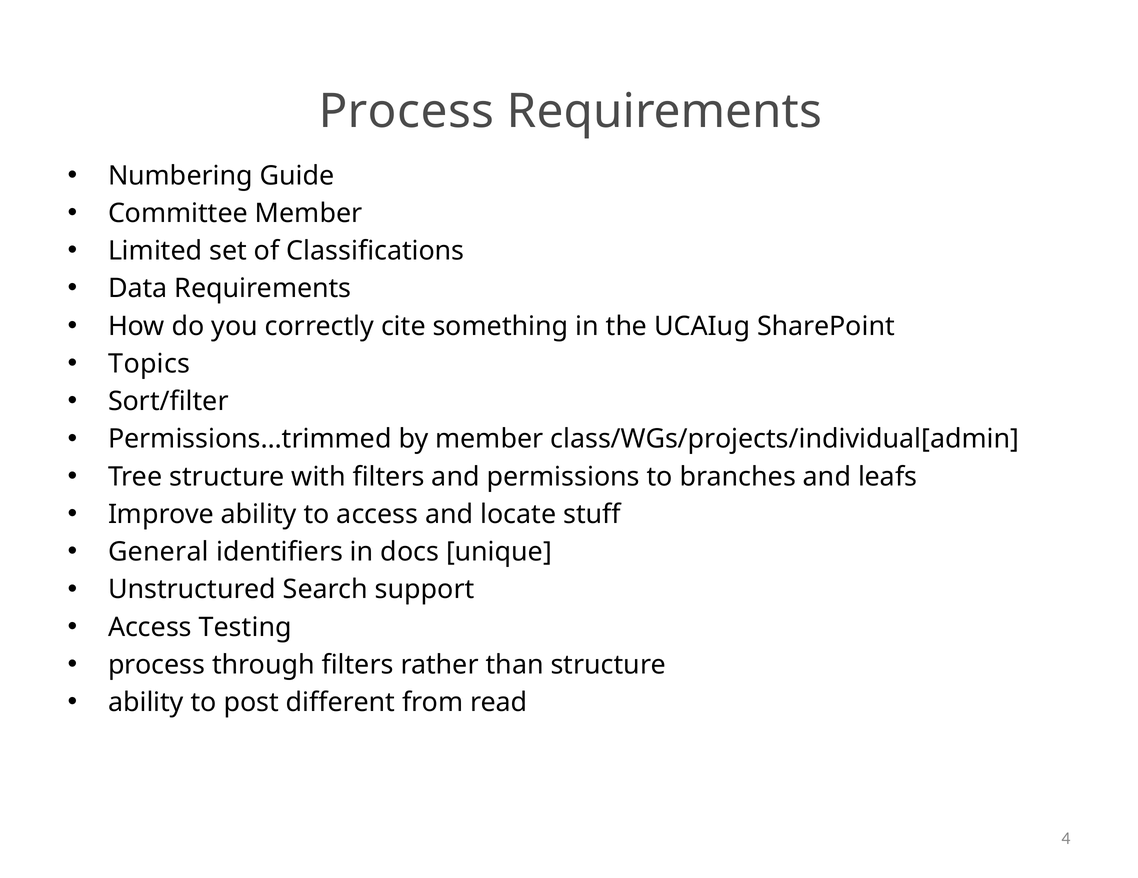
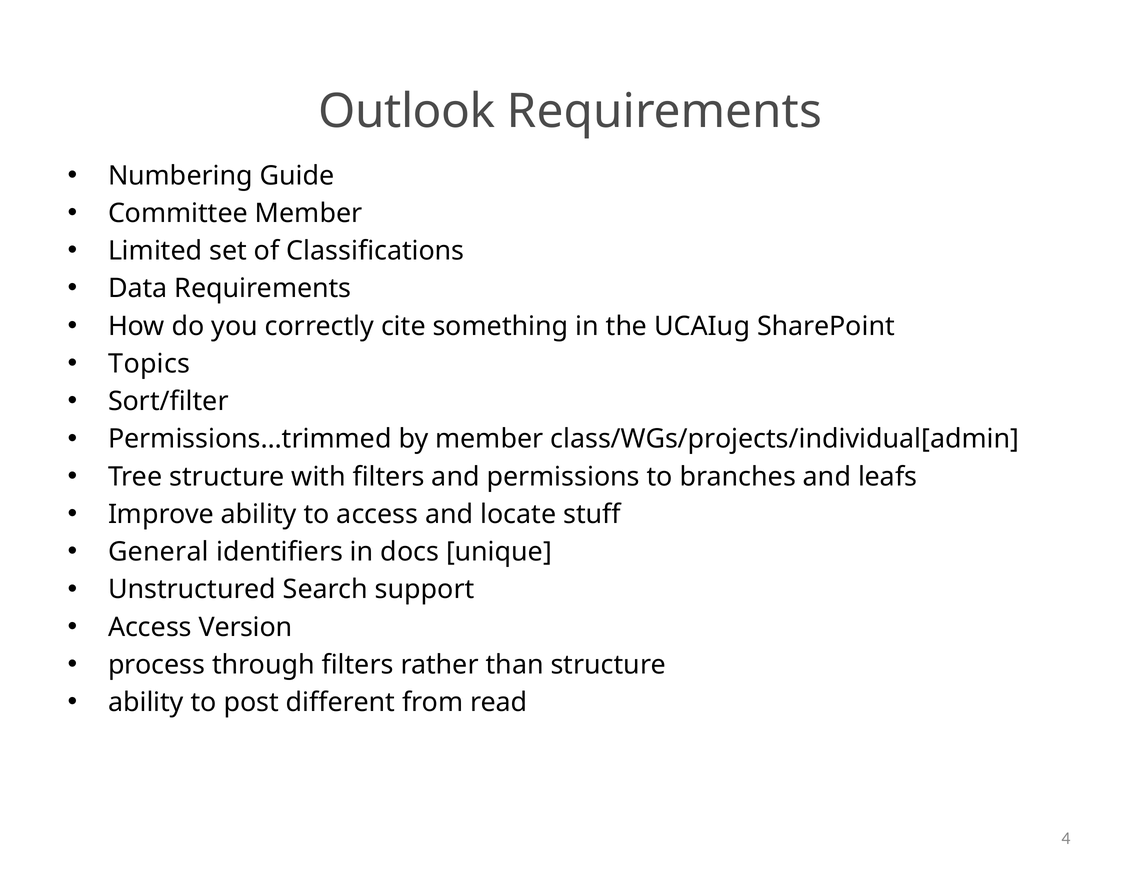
Process at (406, 111): Process -> Outlook
Testing: Testing -> Version
